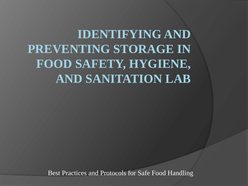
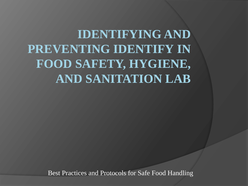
STORAGE: STORAGE -> IDENTIFY
